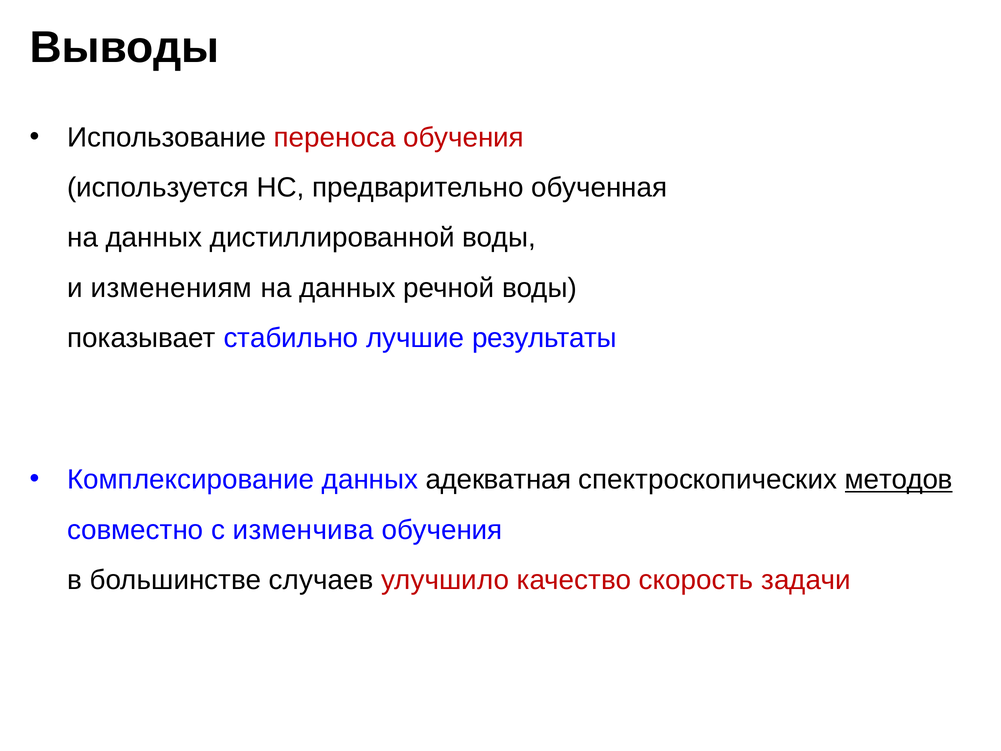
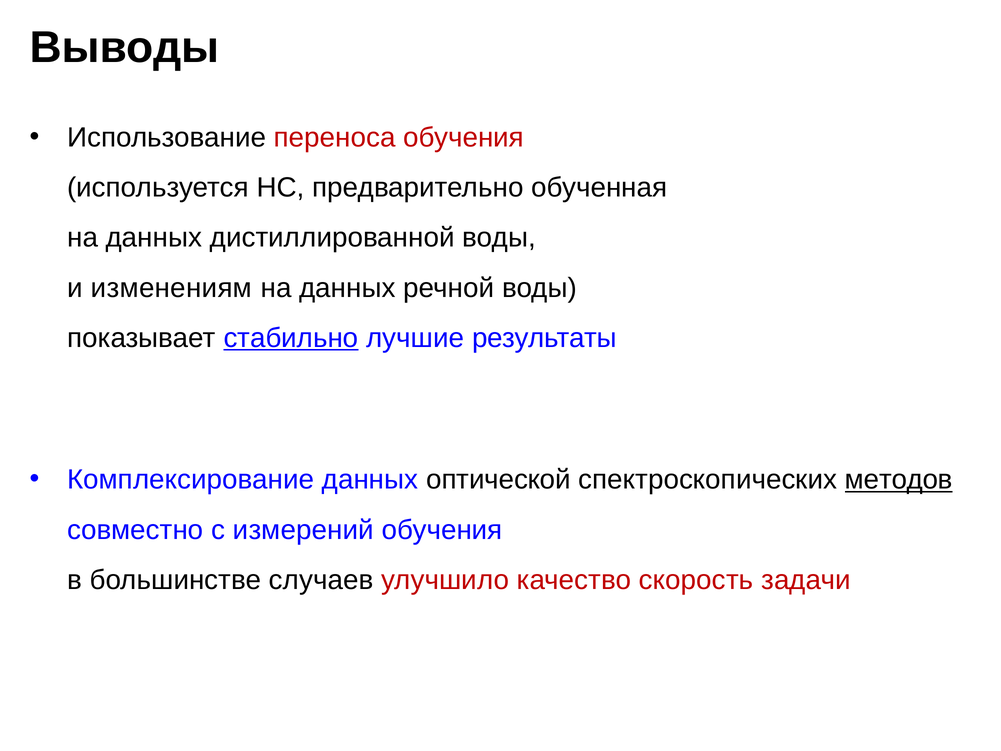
стабильно underline: none -> present
адекватная: адекватная -> оптической
изменчива: изменчива -> измерений
